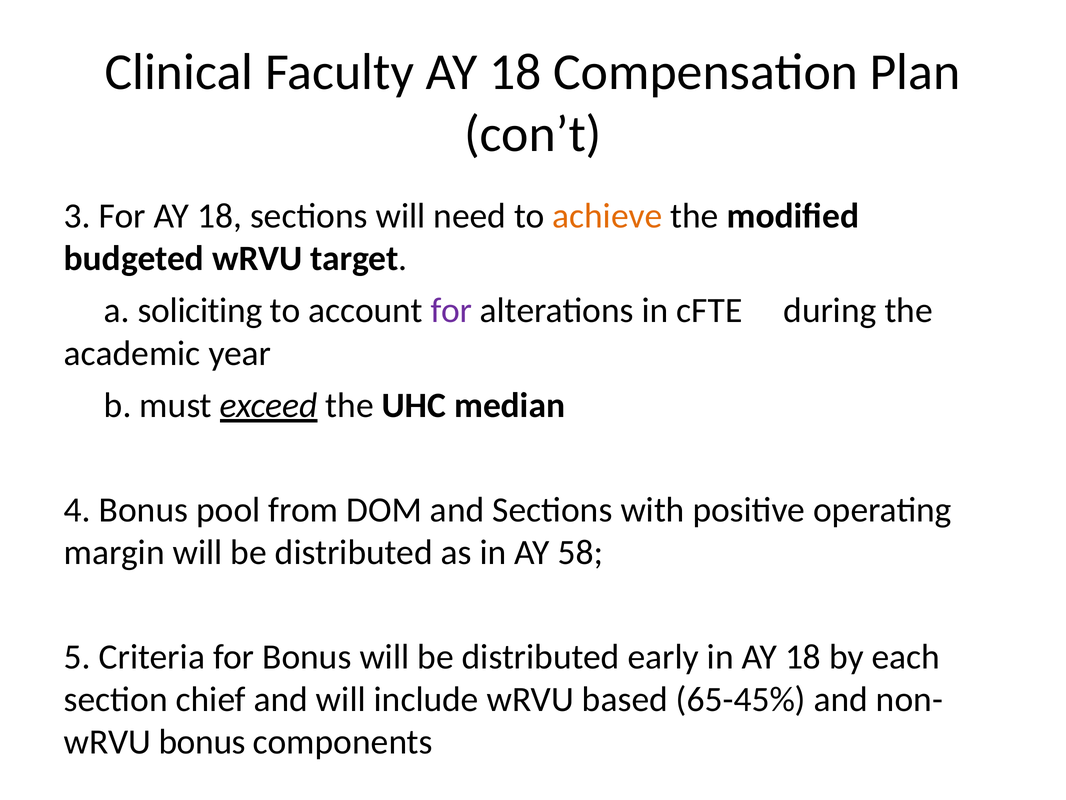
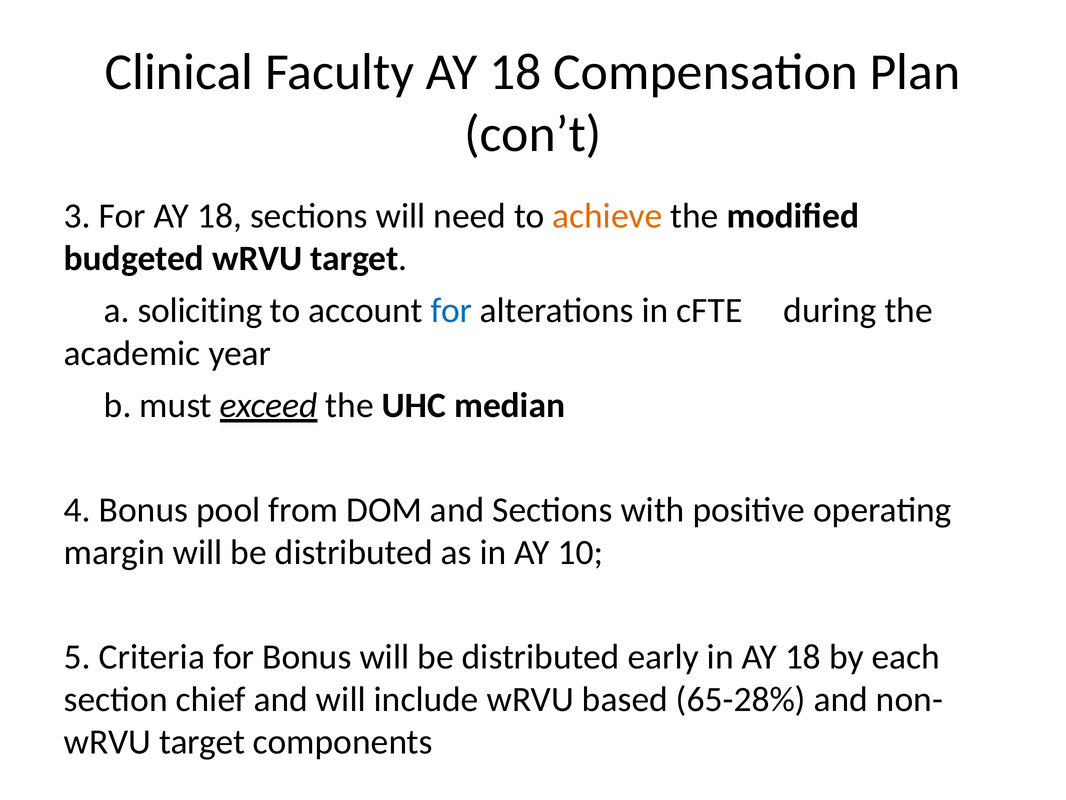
for at (451, 310) colour: purple -> blue
58: 58 -> 10
65-45%: 65-45% -> 65-28%
bonus at (202, 742): bonus -> target
